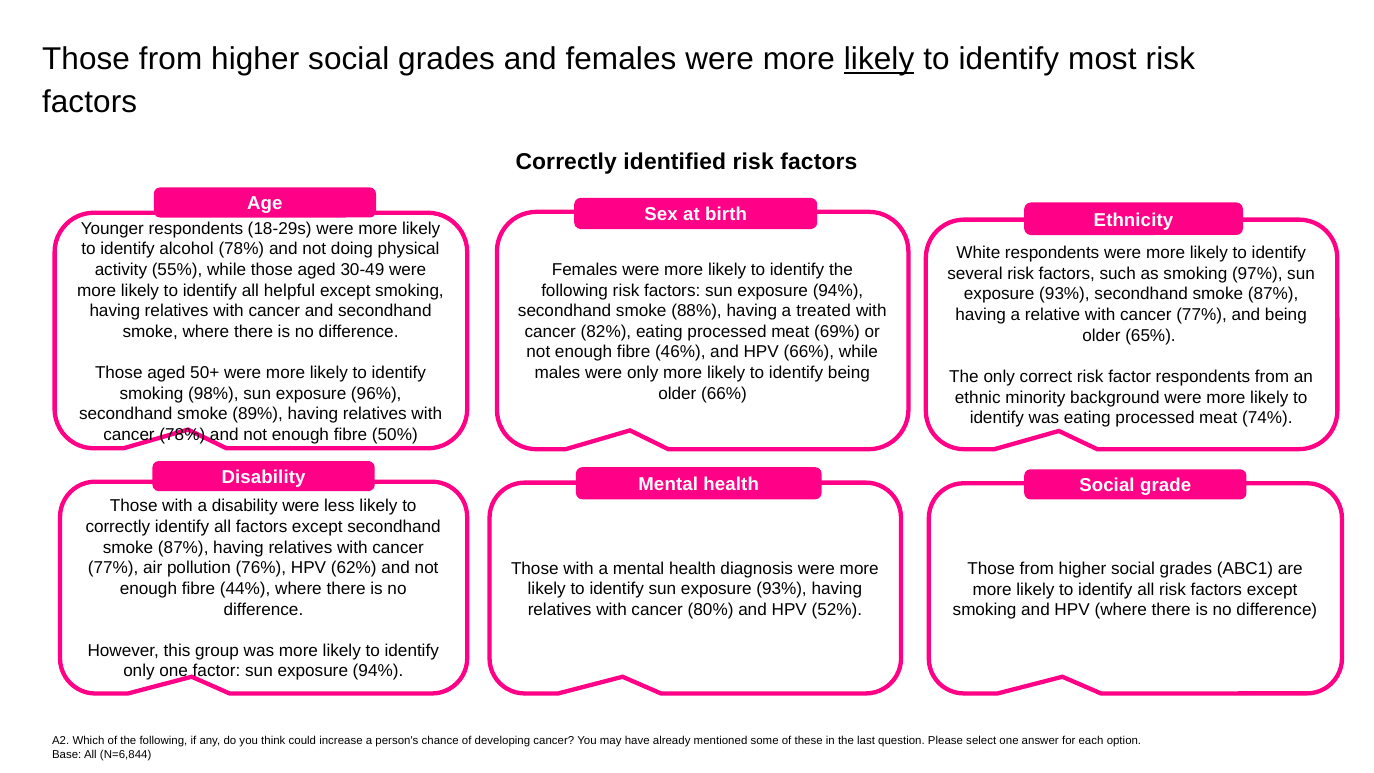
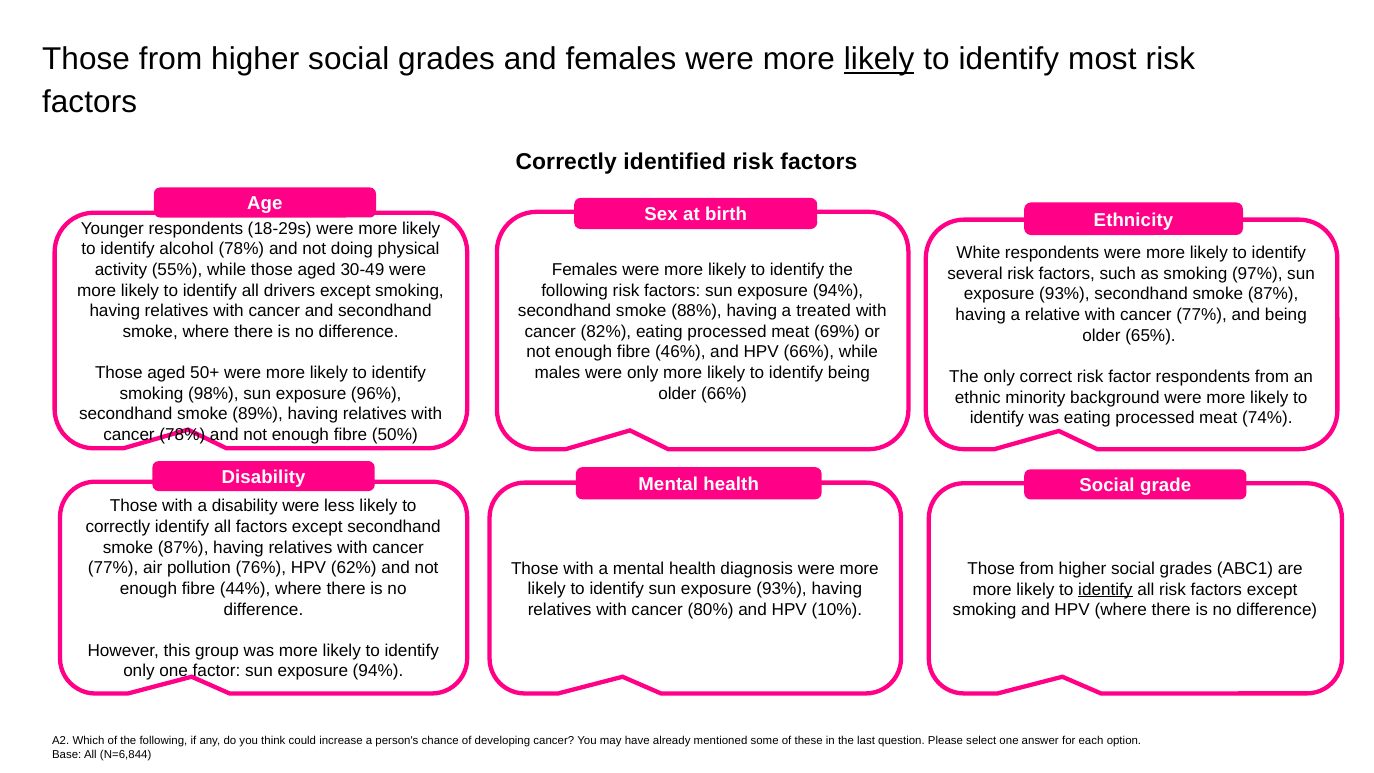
helpful: helpful -> drivers
identify at (1105, 589) underline: none -> present
52%: 52% -> 10%
